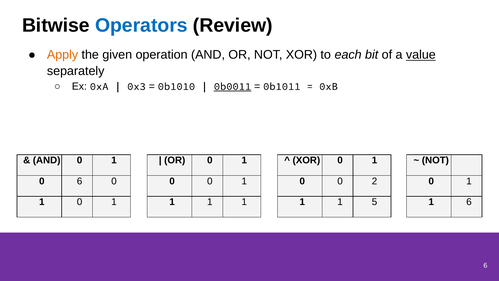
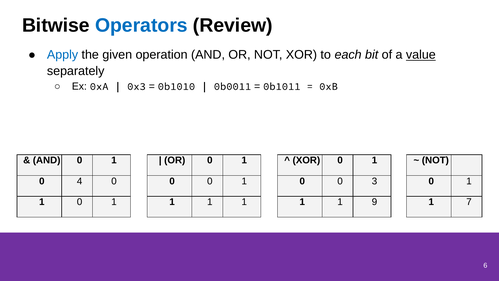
Apply colour: orange -> blue
0b0011 underline: present -> none
0 6: 6 -> 4
2: 2 -> 3
5: 5 -> 9
1 6: 6 -> 7
